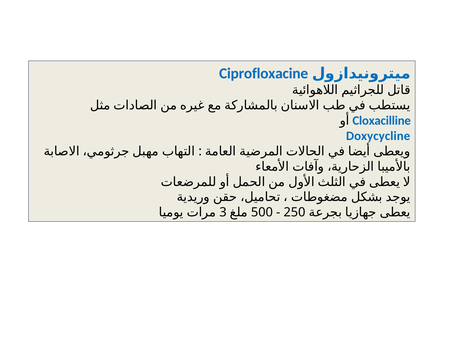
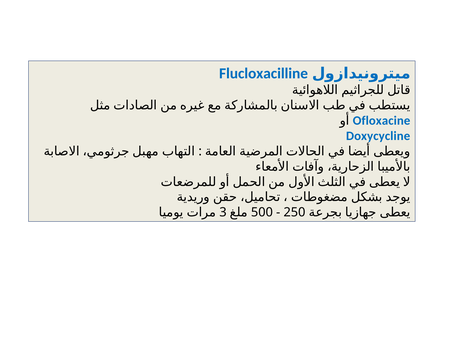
Ciprofloxacine: Ciprofloxacine -> Flucloxacilline
Cloxacilline: Cloxacilline -> Ofloxacine
